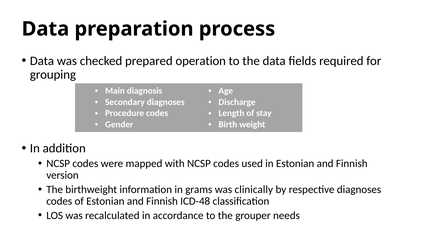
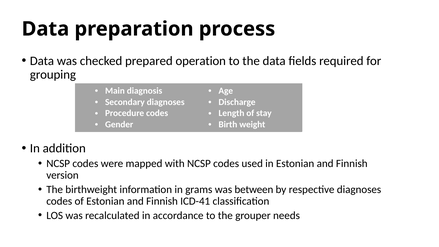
clinically: clinically -> between
ICD-48: ICD-48 -> ICD-41
